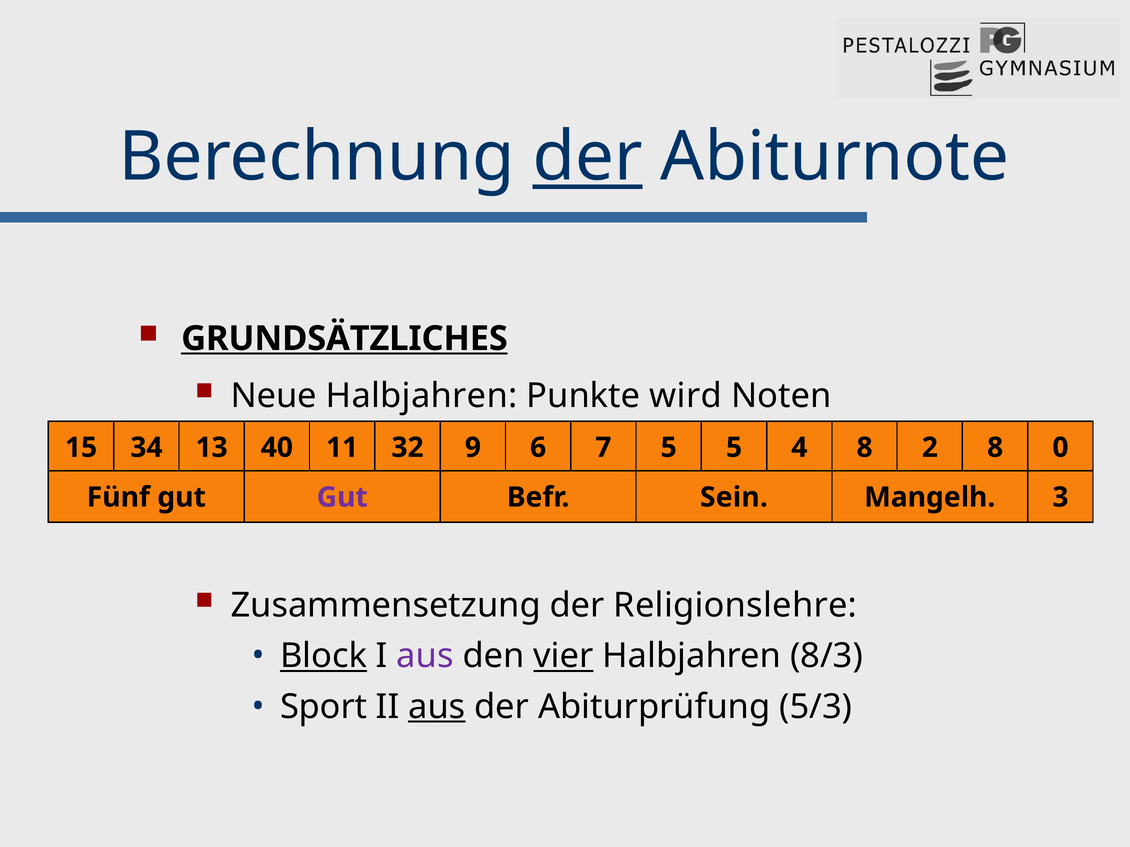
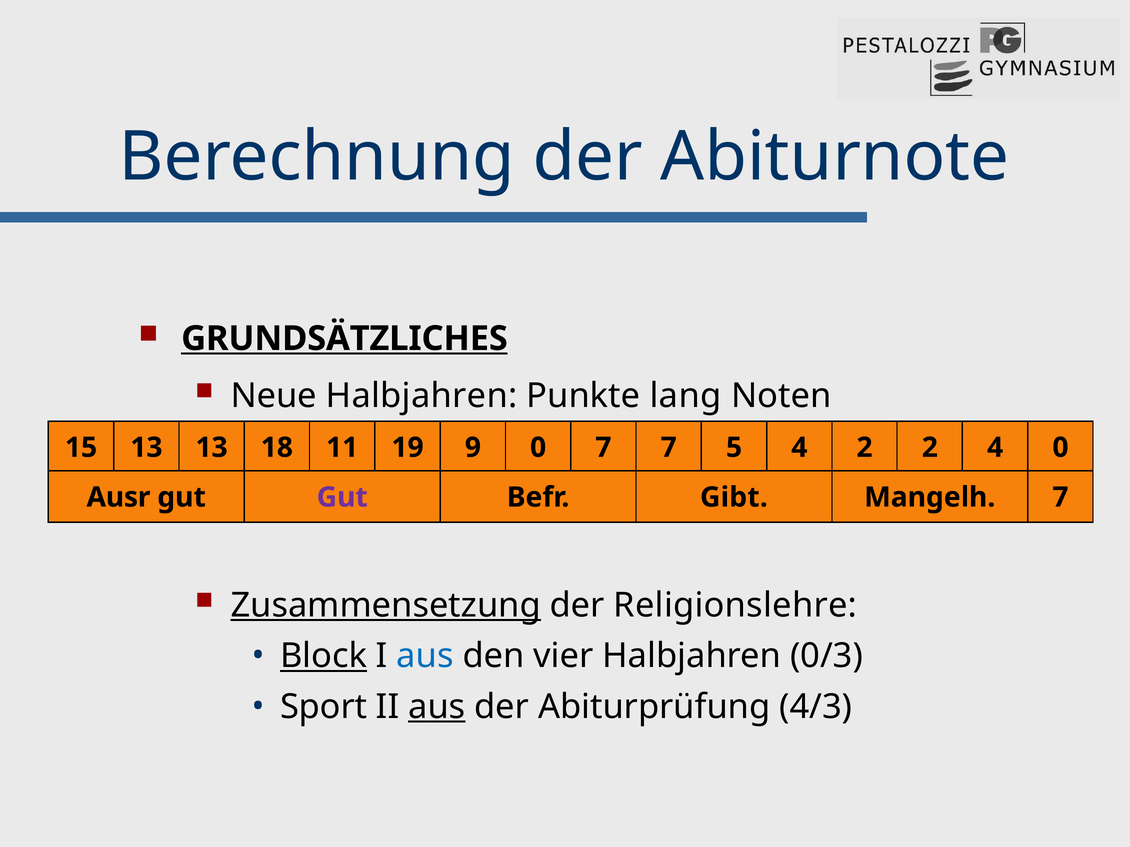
der at (588, 157) underline: present -> none
wird: wird -> lang
15 34: 34 -> 13
40: 40 -> 18
32: 32 -> 19
9 6: 6 -> 0
7 5: 5 -> 7
4 8: 8 -> 2
2 8: 8 -> 4
Fünf: Fünf -> Ausr
Sein: Sein -> Gibt
Mangelh 3: 3 -> 7
Zusammensetzung underline: none -> present
aus at (425, 656) colour: purple -> blue
vier underline: present -> none
8/3: 8/3 -> 0/3
5/3: 5/3 -> 4/3
